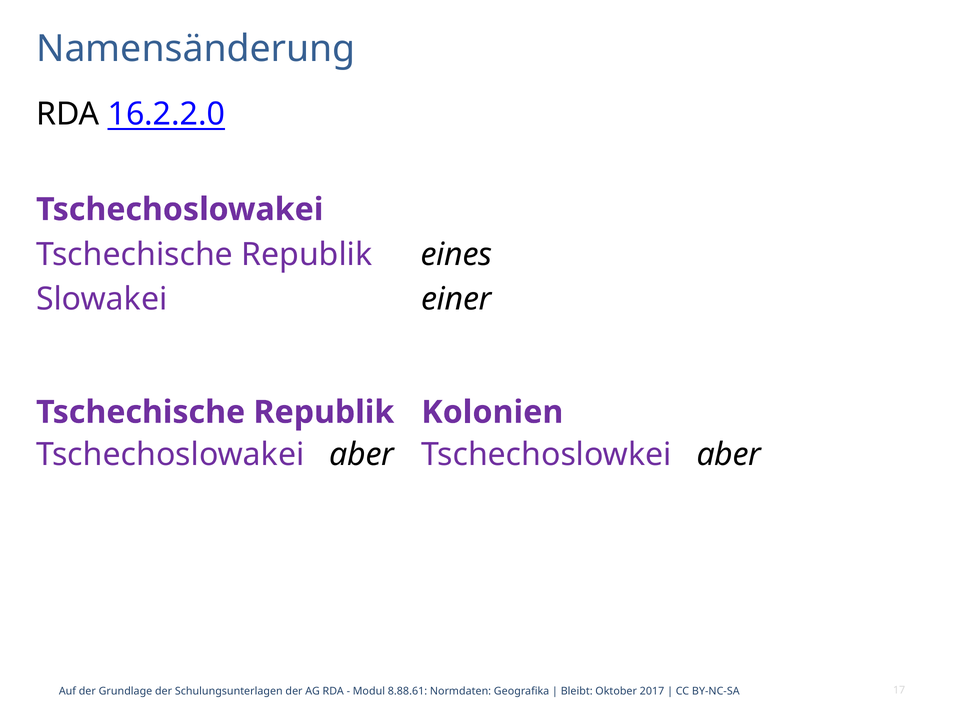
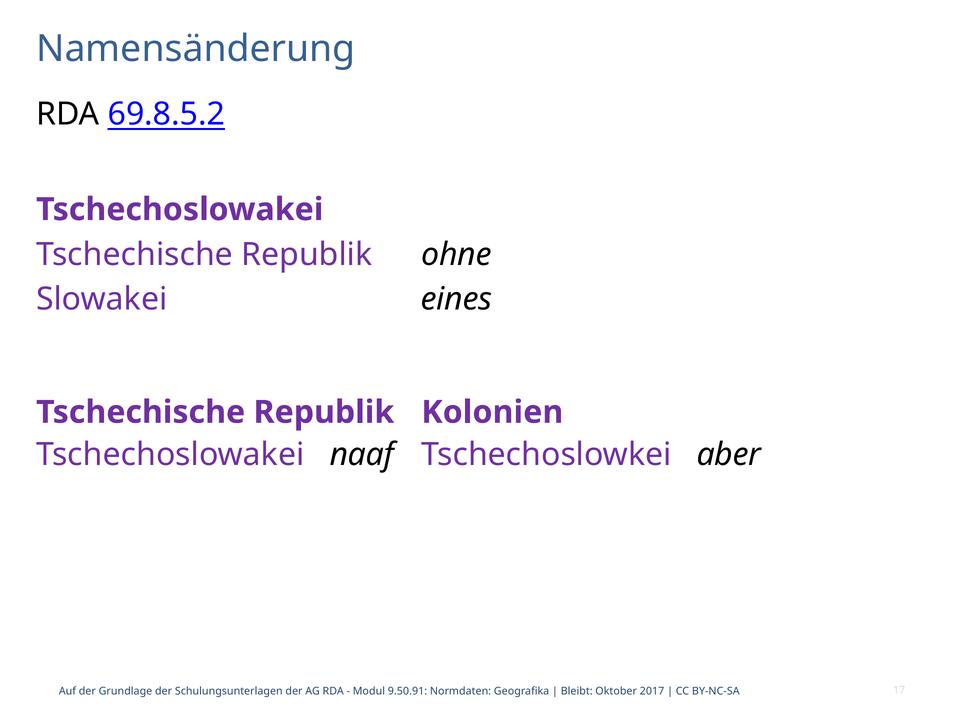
16.2.2.0: 16.2.2.0 -> 69.8.5.2
eines: eines -> ohne
einer: einer -> eines
Tschechoslowakei aber: aber -> naaf
8.88.61: 8.88.61 -> 9.50.91
